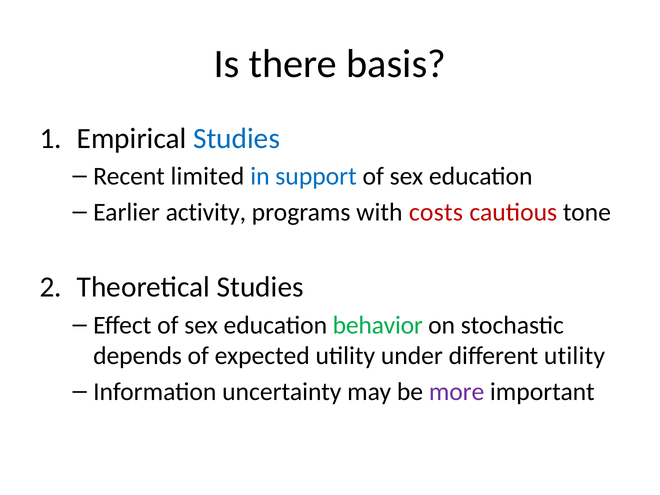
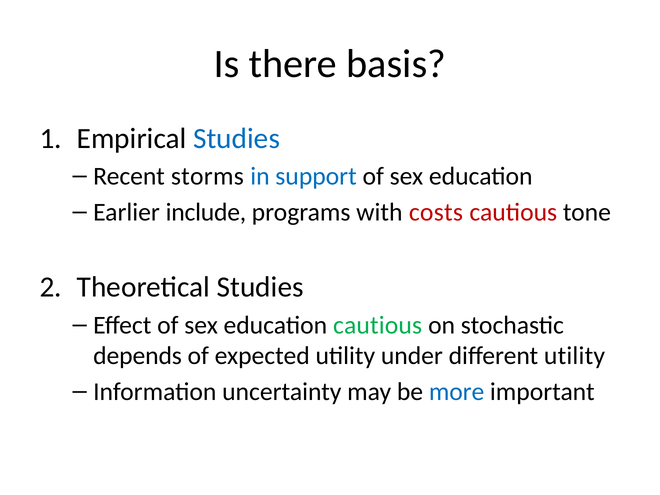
limited: limited -> storms
activity: activity -> include
education behavior: behavior -> cautious
more colour: purple -> blue
